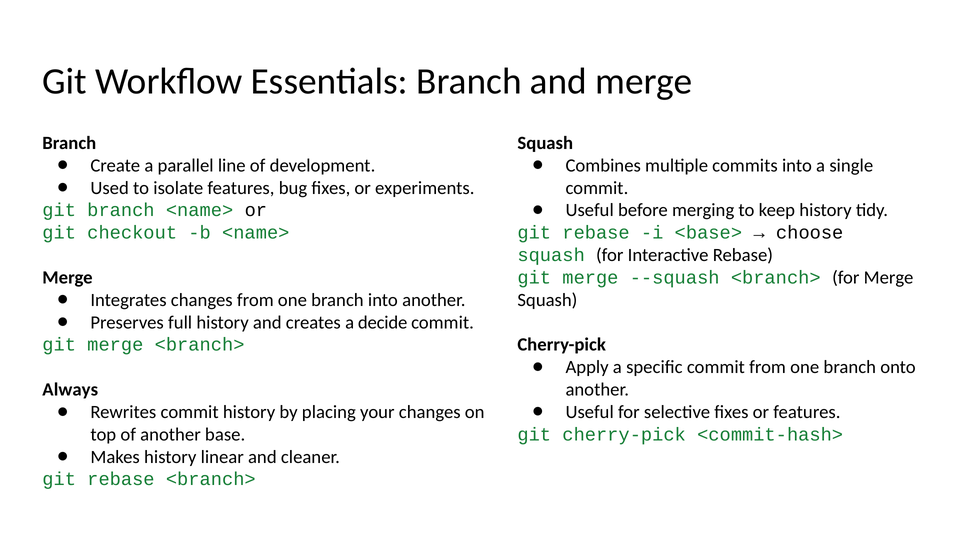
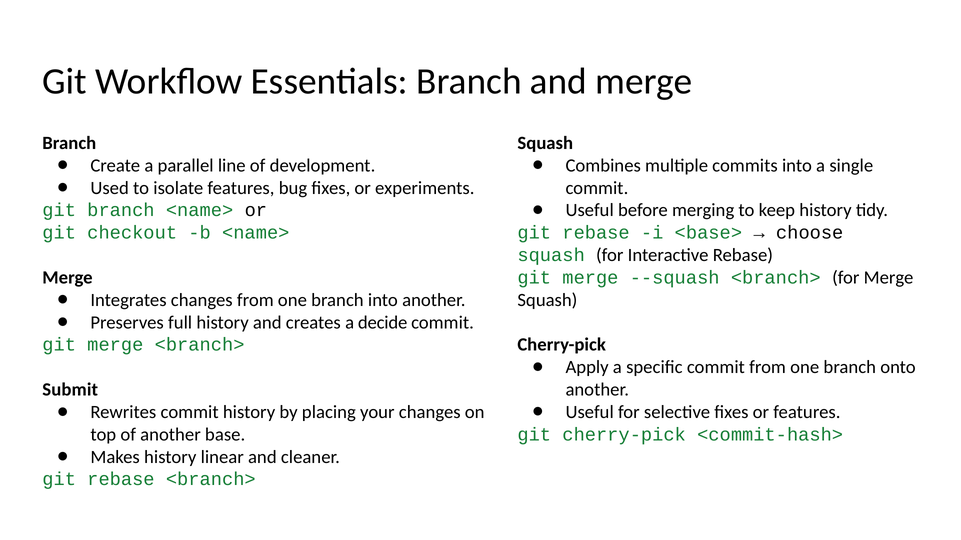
Always: Always -> Submit
